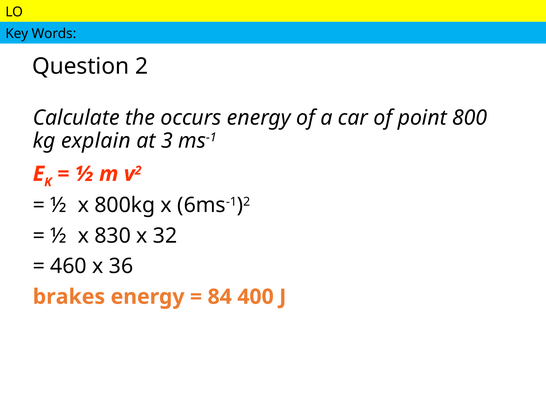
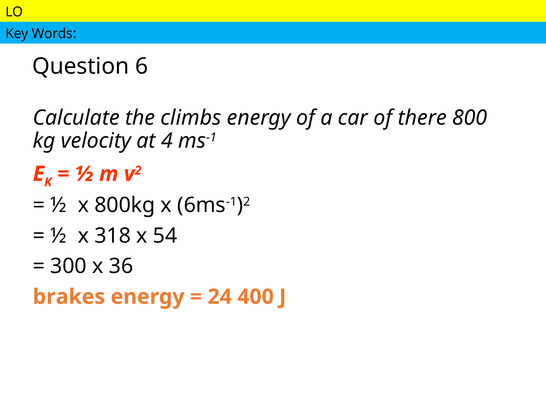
Question 2: 2 -> 6
occurs: occurs -> climbs
point: point -> there
explain: explain -> velocity
3: 3 -> 4
830: 830 -> 318
32: 32 -> 54
460: 460 -> 300
84: 84 -> 24
